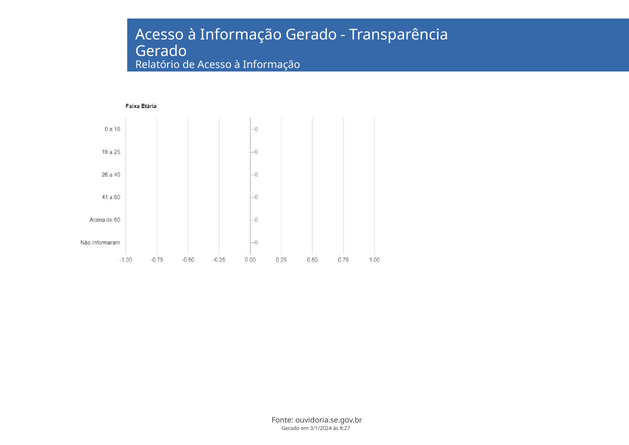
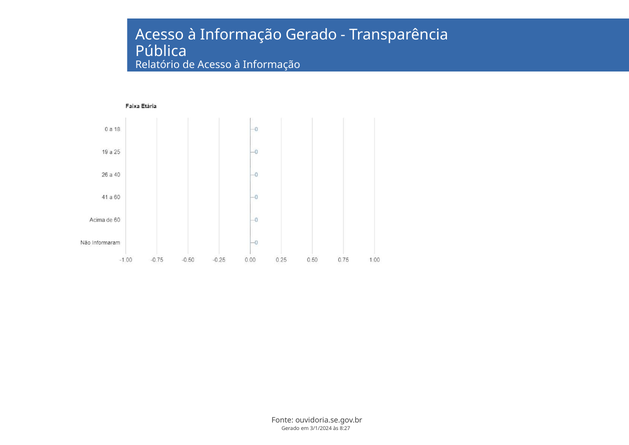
Gerado at (161, 51): Gerado -> Pública
